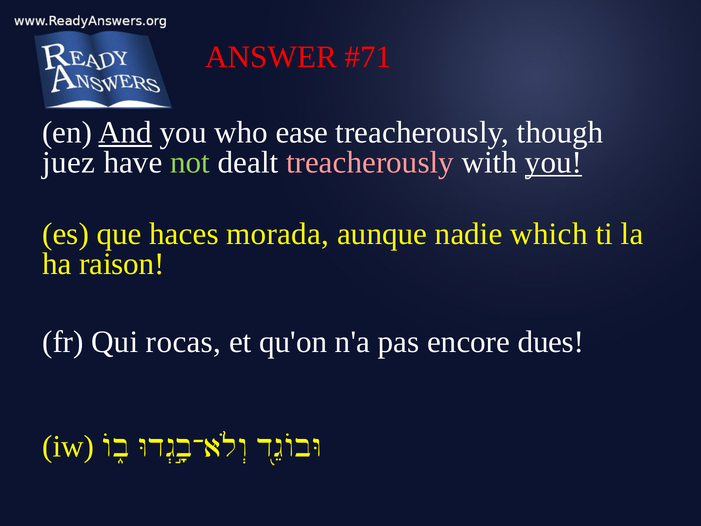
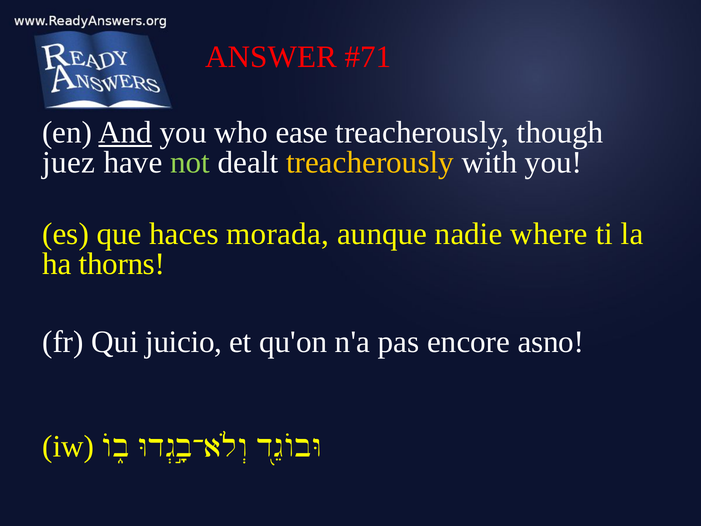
treacherously at (370, 162) colour: pink -> yellow
you at (554, 162) underline: present -> none
which: which -> where
raison: raison -> thorns
rocas: rocas -> juicio
dues: dues -> asno
